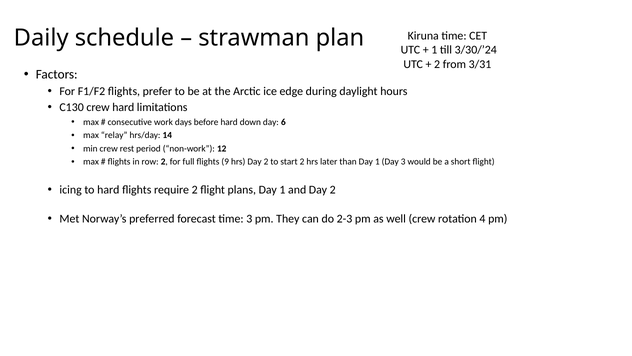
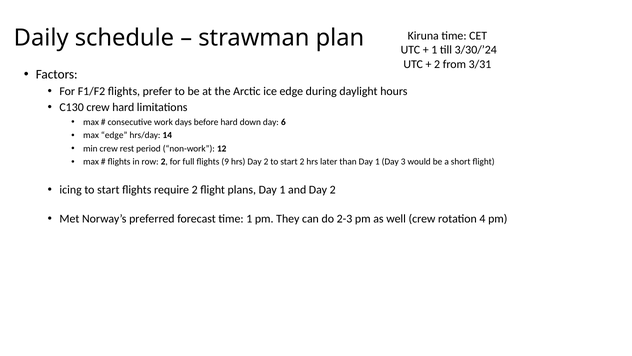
max relay: relay -> edge
hard at (108, 190): hard -> start
time 3: 3 -> 1
